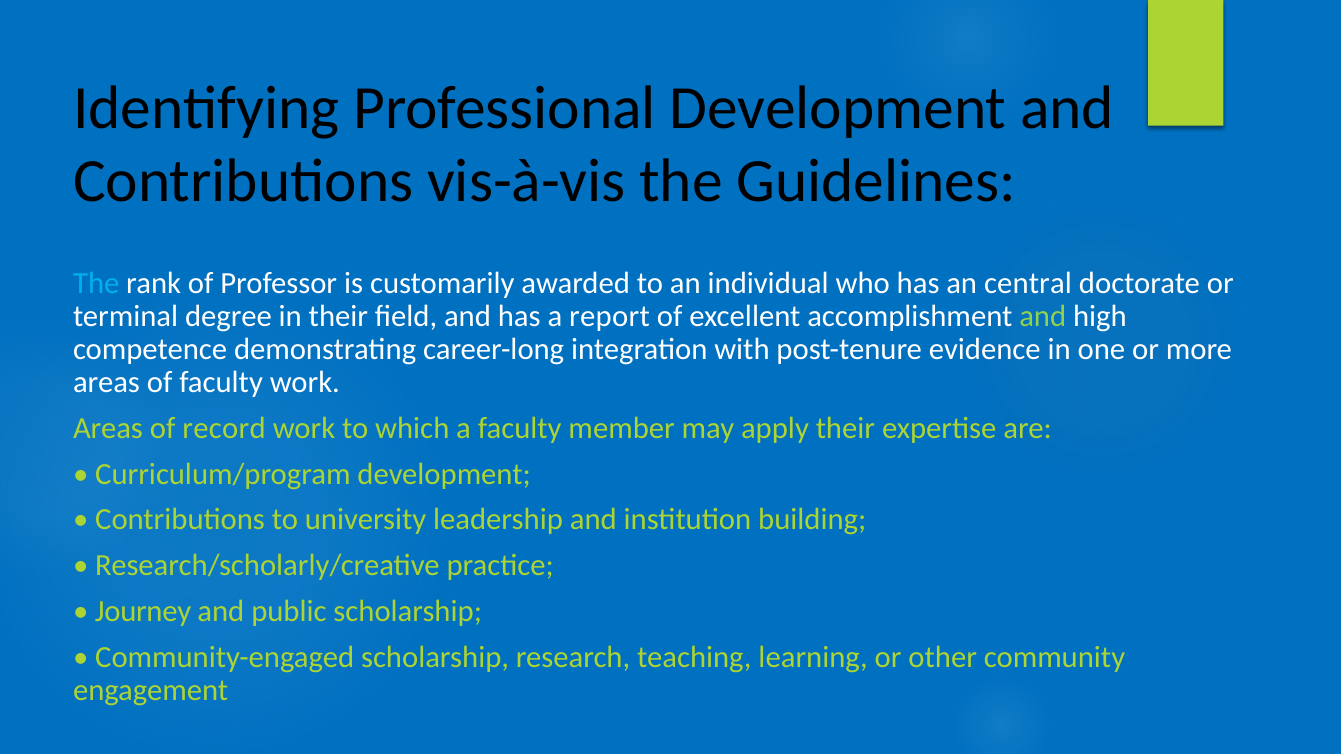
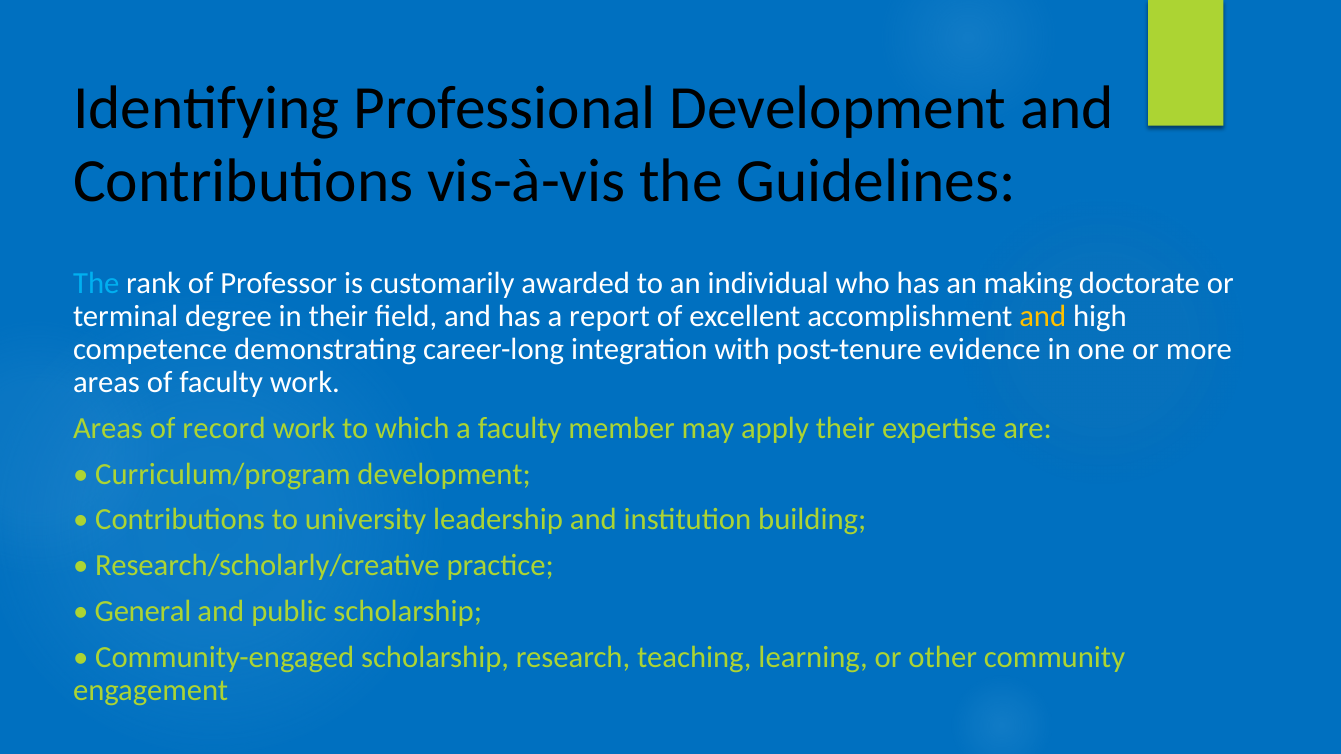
central: central -> making
and at (1043, 316) colour: light green -> yellow
Journey: Journey -> General
